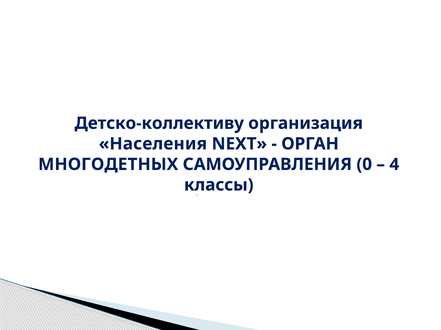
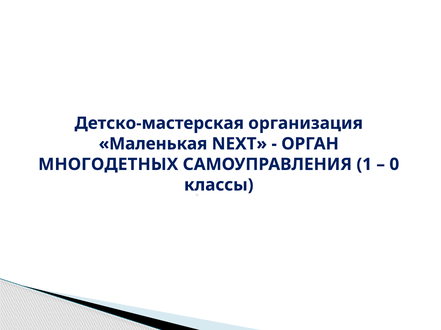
Детско-коллективу: Детско-коллективу -> Детско-мастерская
Населения: Населения -> Маленькая
0: 0 -> 1
4: 4 -> 0
